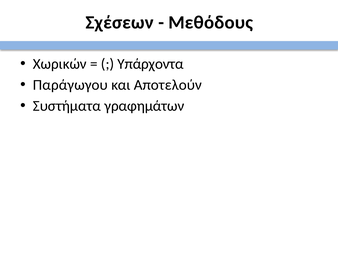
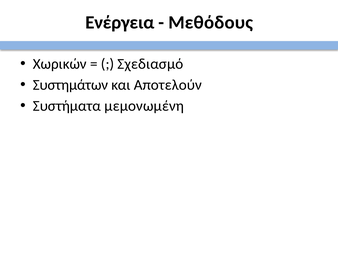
Σχέσεων: Σχέσεων -> Ενέργεια
Υπάρχοντα: Υπάρχοντα -> Σχεδιασμό
Παράγωγου: Παράγωγου -> Συστημάτων
γραφημάτων: γραφημάτων -> μεμονωμένη
